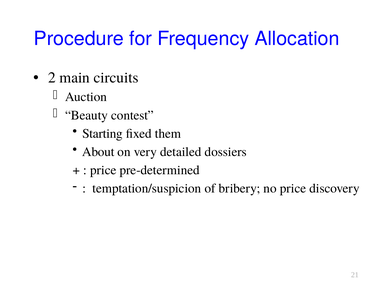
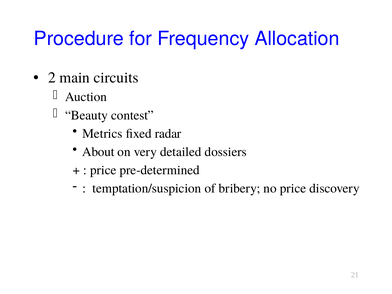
Starting: Starting -> Metrics
them: them -> radar
